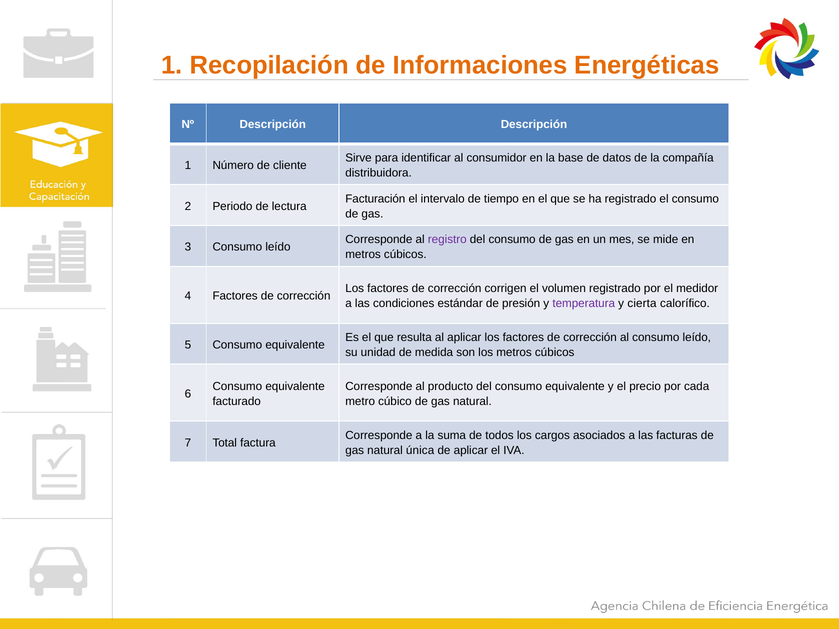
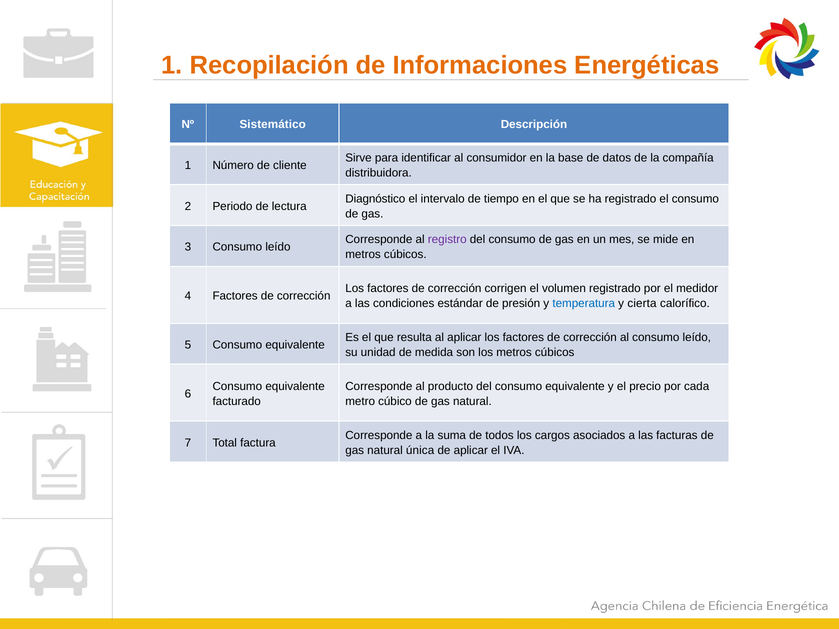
Nº Descripción: Descripción -> Sistemático
Facturación: Facturación -> Diagnóstico
temperatura colour: purple -> blue
